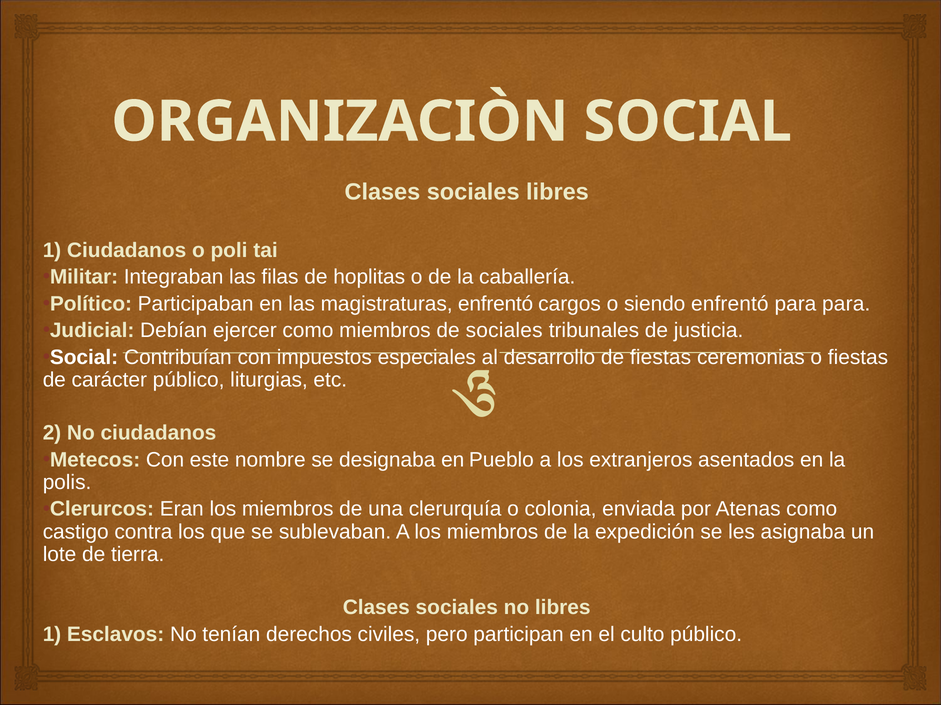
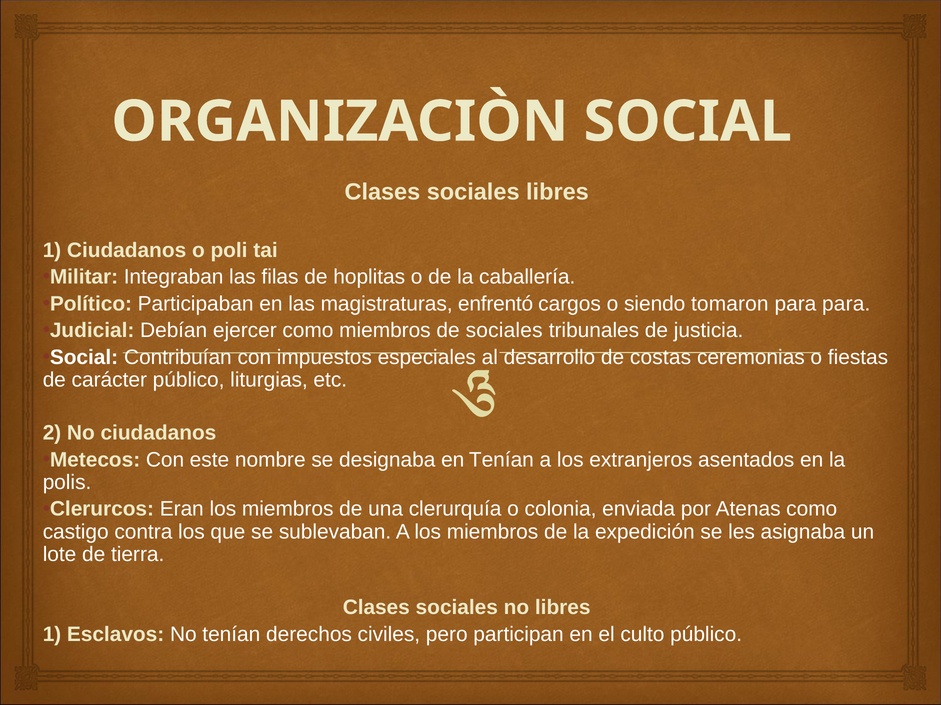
siendo enfrentó: enfrentó -> tomaron
de fiestas: fiestas -> costas
en Pueblo: Pueblo -> Tenían
